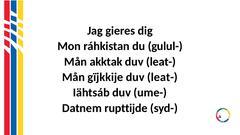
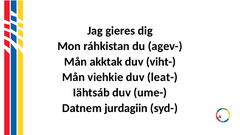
gulul-: gulul- -> agev-
leat- at (161, 62): leat- -> viht-
gïjkkije: gïjkkije -> viehkie
rupttijde: rupttijde -> jurdagiin
